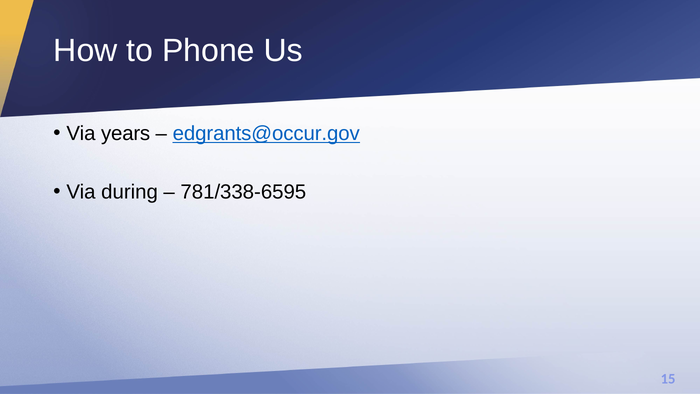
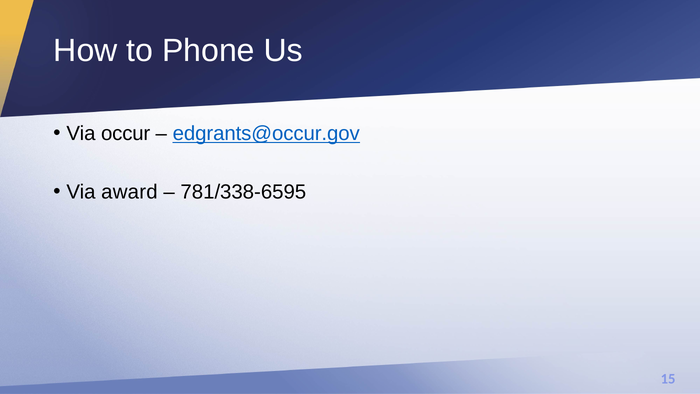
years: years -> occur
during: during -> award
